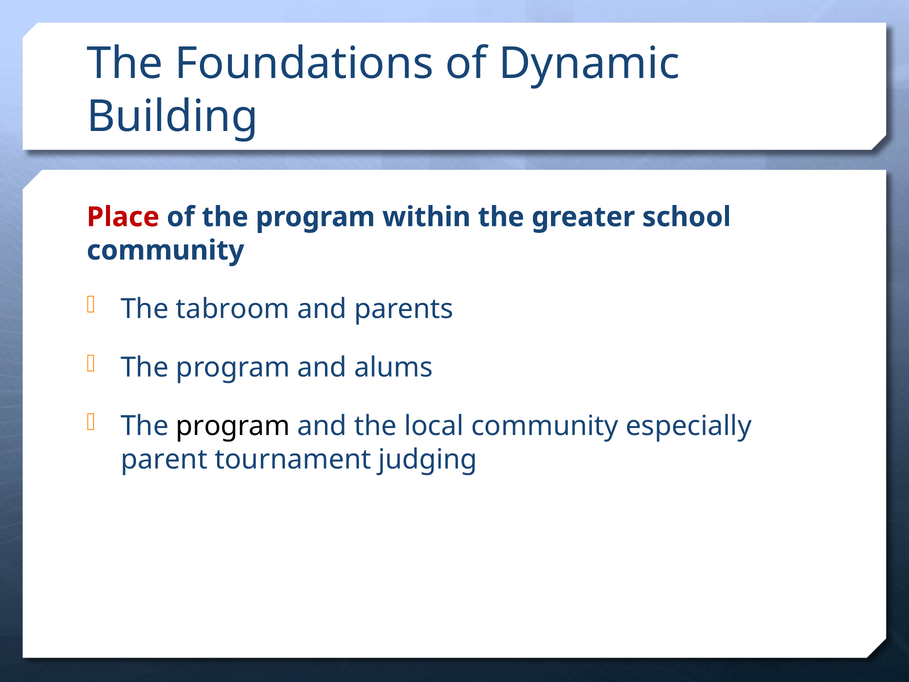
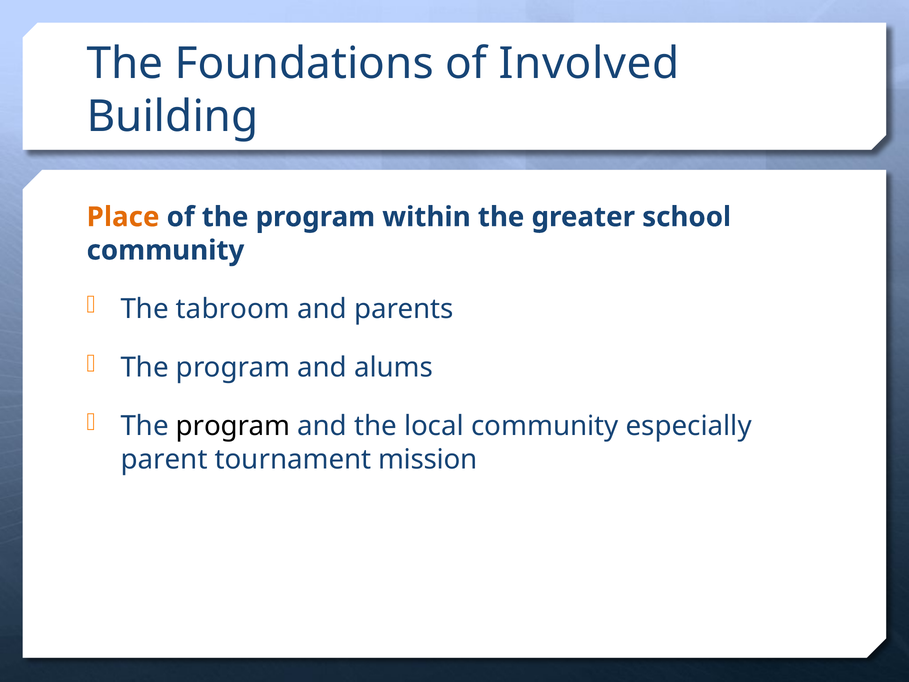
Dynamic: Dynamic -> Involved
Place colour: red -> orange
judging: judging -> mission
